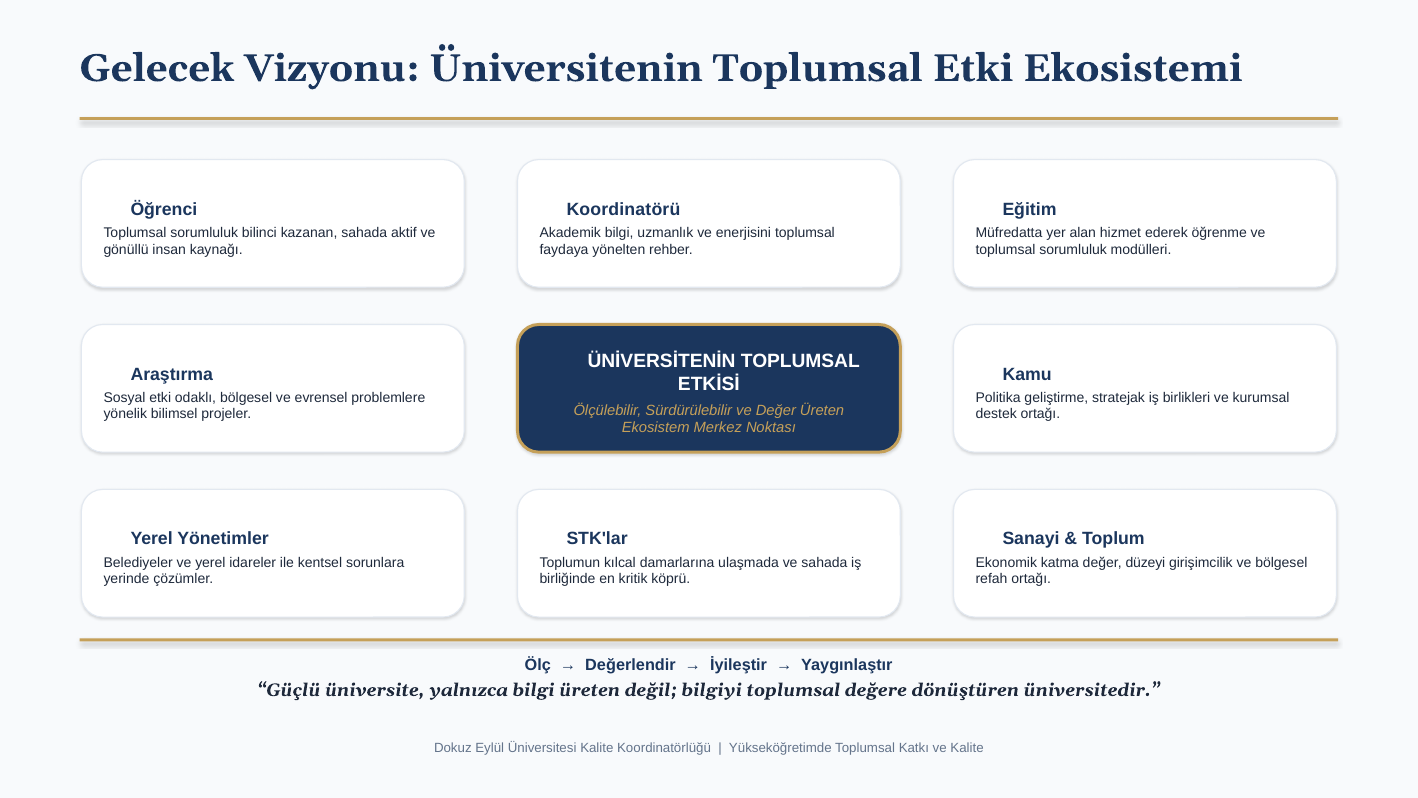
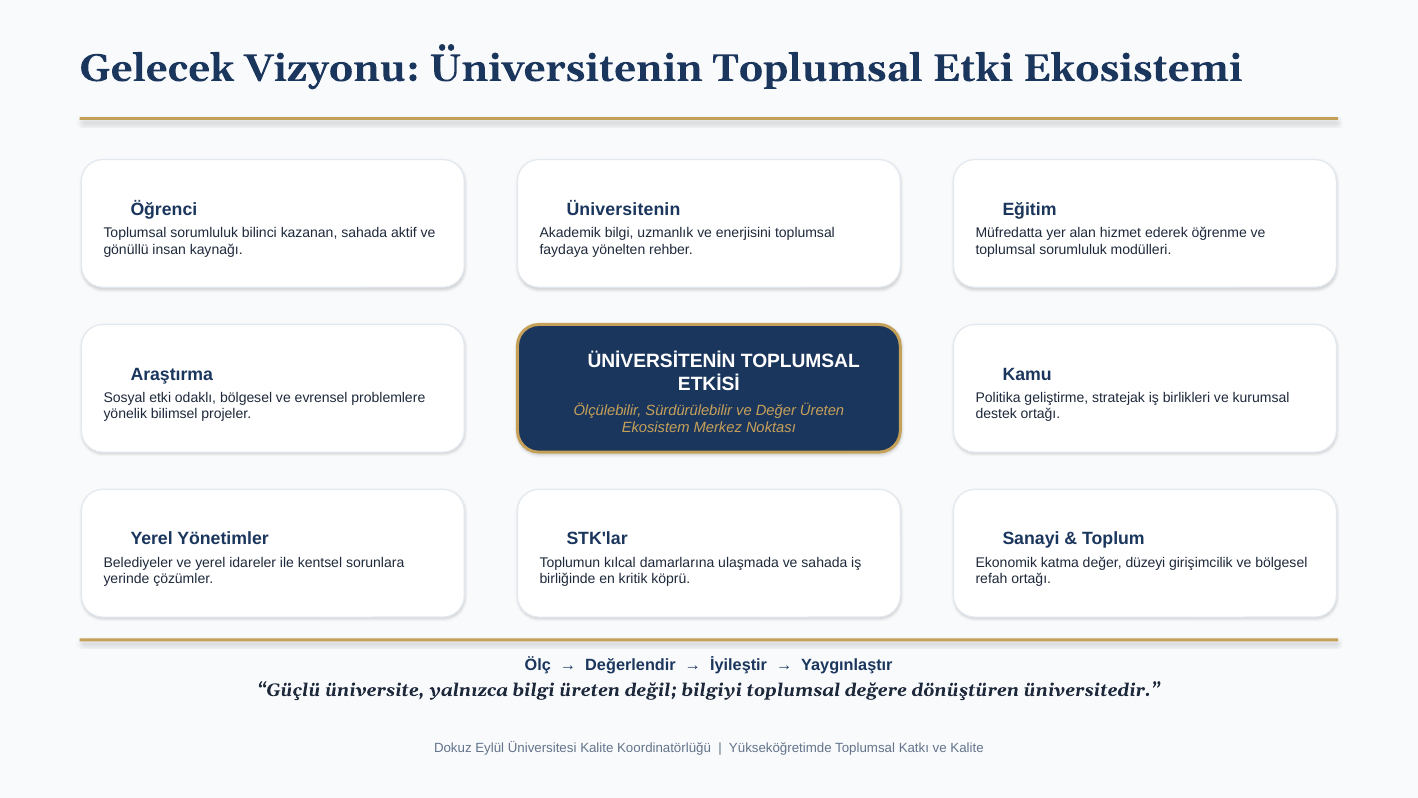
Koordinatörü at (623, 209): Koordinatörü -> Üniversitenin
